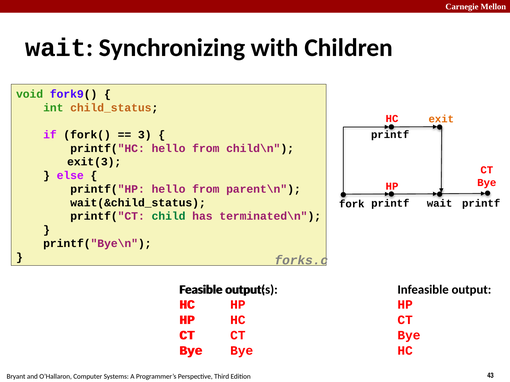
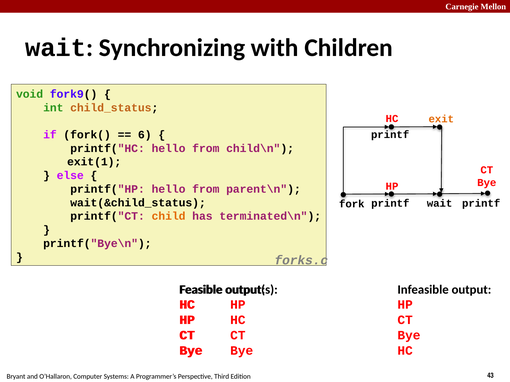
3: 3 -> 6
exit(3: exit(3 -> exit(1
child colour: green -> orange
